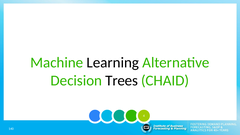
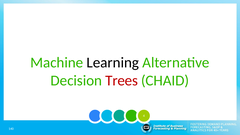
Trees colour: black -> red
